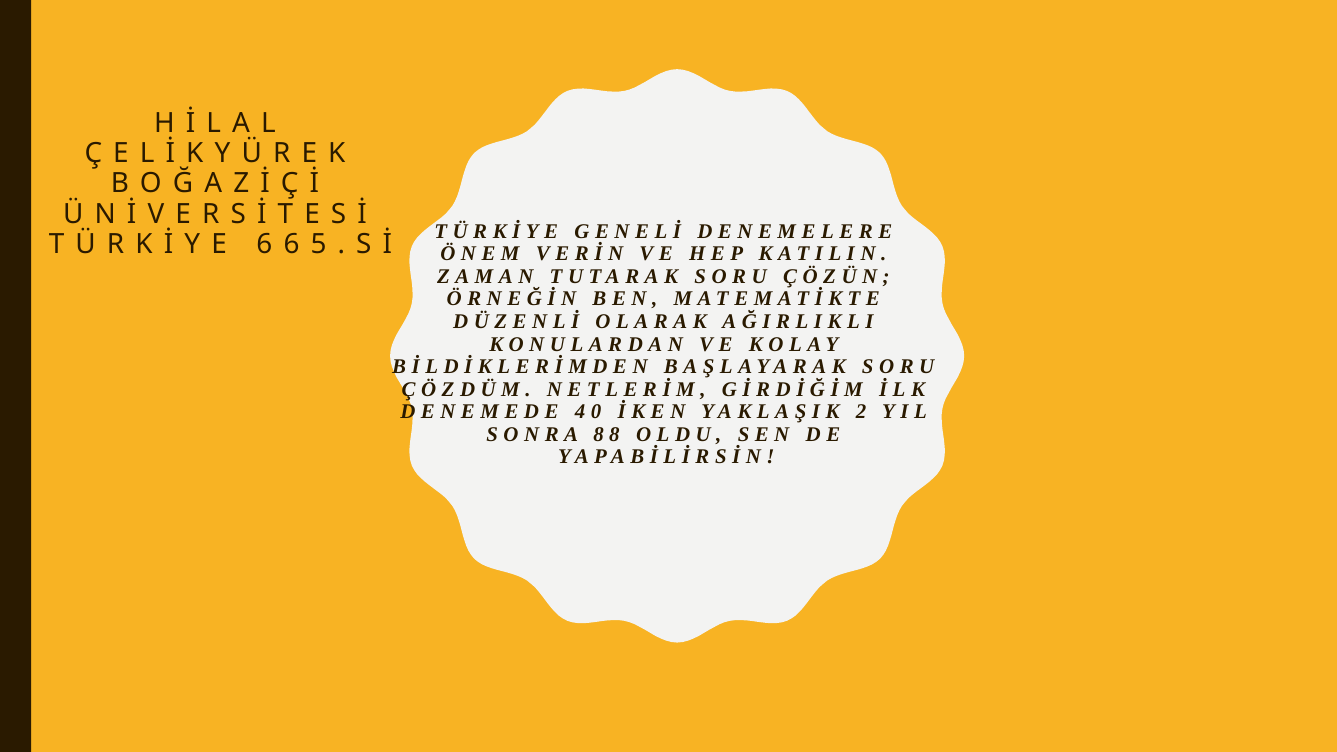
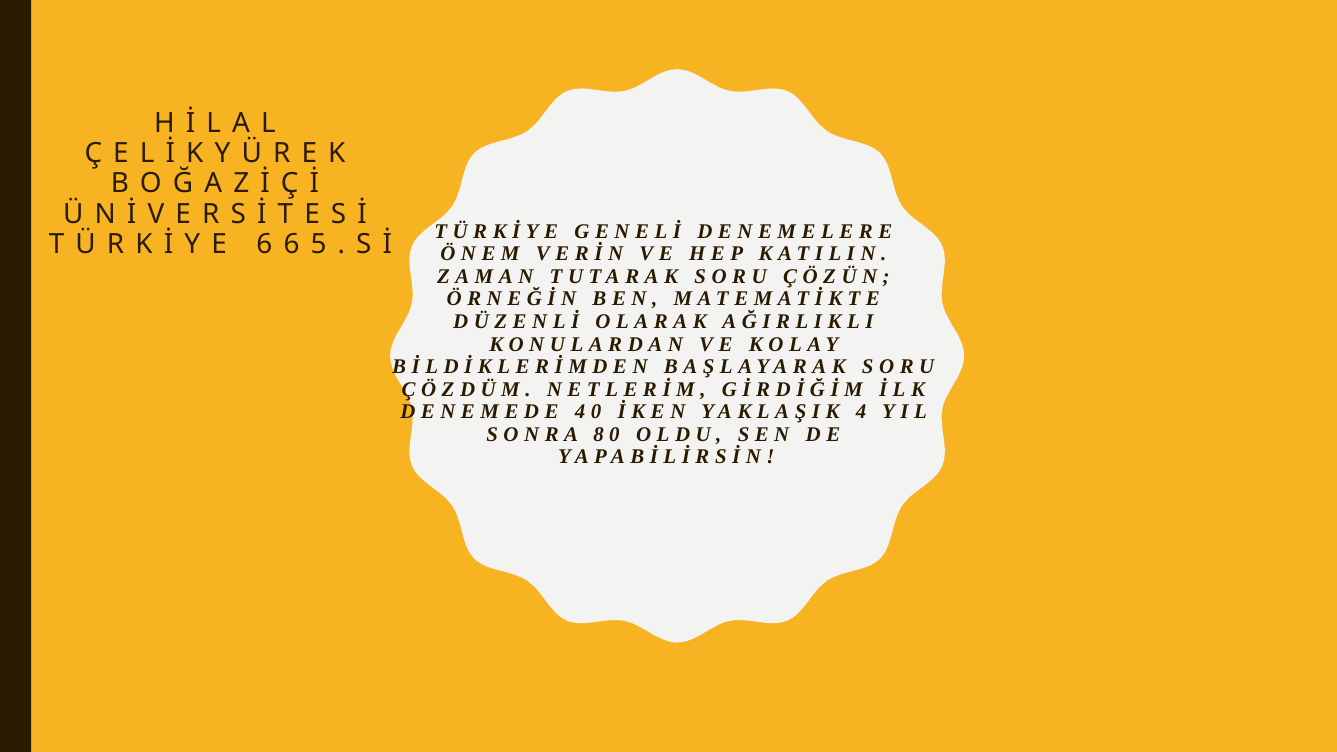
2 at (861, 412): 2 -> 4
8 at (614, 435): 8 -> 0
